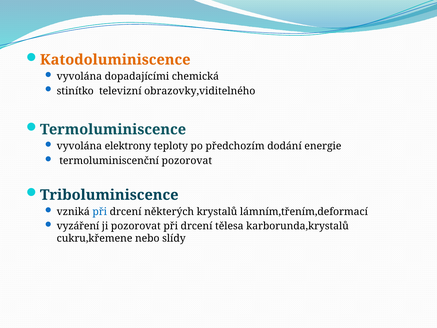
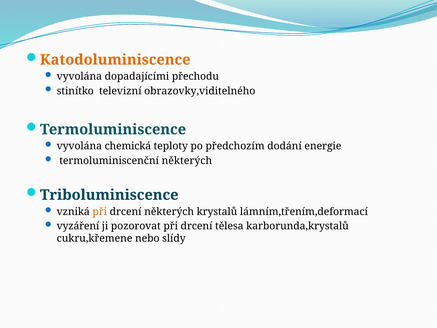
chemická: chemická -> přechodu
elektrony: elektrony -> chemická
termoluminiscenční pozorovat: pozorovat -> některých
při at (100, 212) colour: blue -> orange
